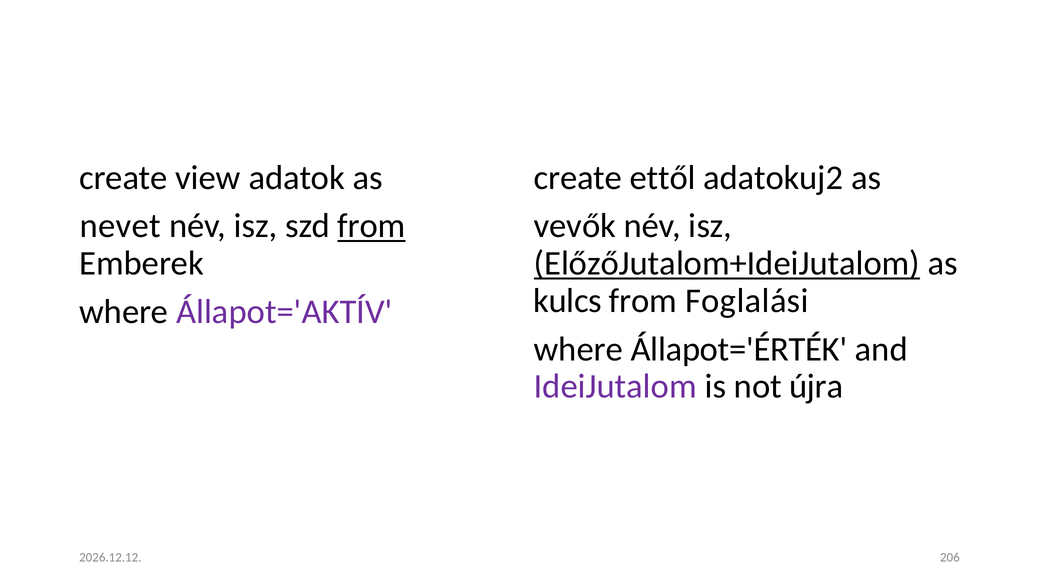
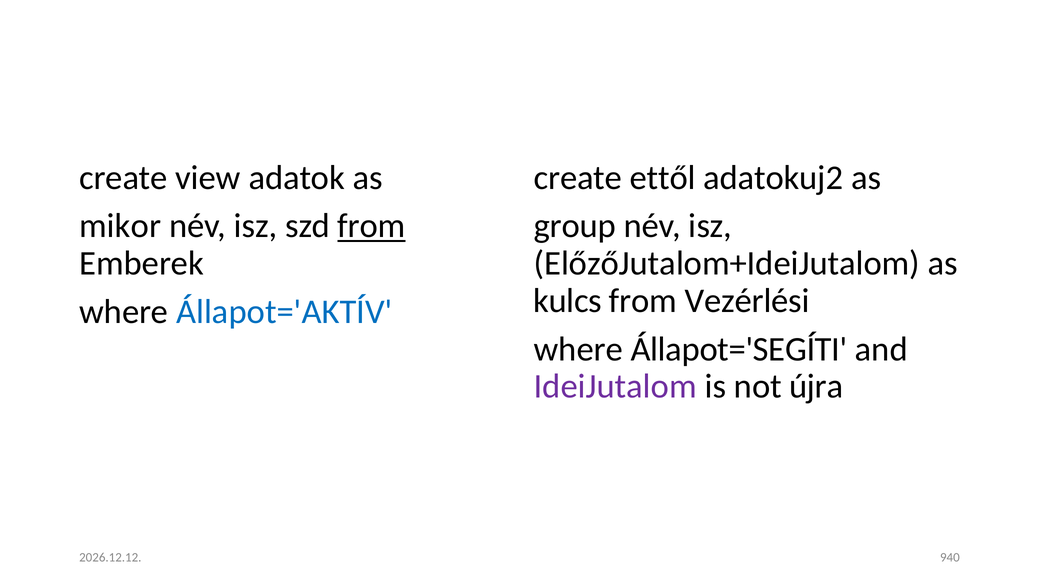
nevet: nevet -> mikor
vevők: vevők -> group
ElőzőJutalom+IdeiJutalom underline: present -> none
Foglalási: Foglalási -> Vezérlési
Állapot='AKTÍV colour: purple -> blue
Állapot='ÉRTÉK: Állapot='ÉRTÉK -> Állapot='SEGÍTI
206: 206 -> 940
